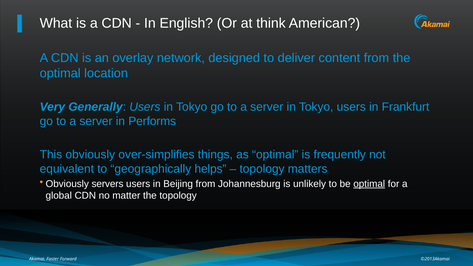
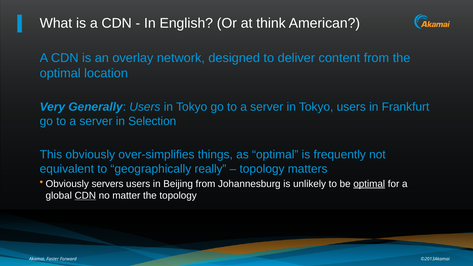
Performs: Performs -> Selection
helps: helps -> really
CDN at (85, 196) underline: none -> present
